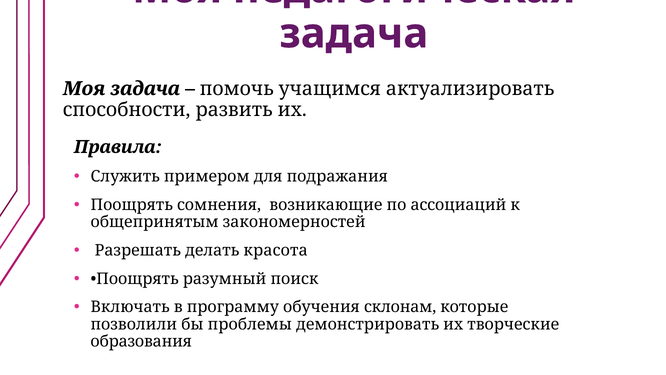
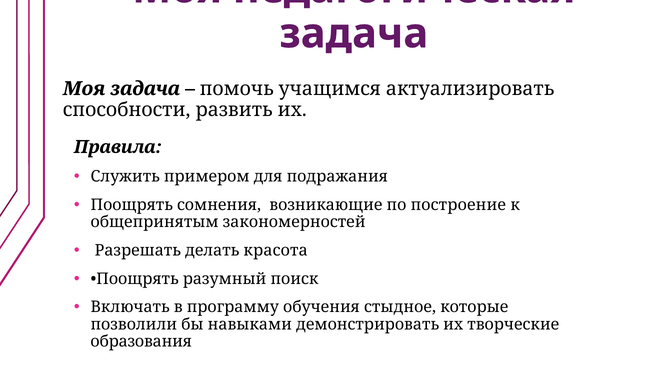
ассоциаций: ассоциаций -> построение
склонам: склонам -> стыдное
проблемы: проблемы -> навыками
